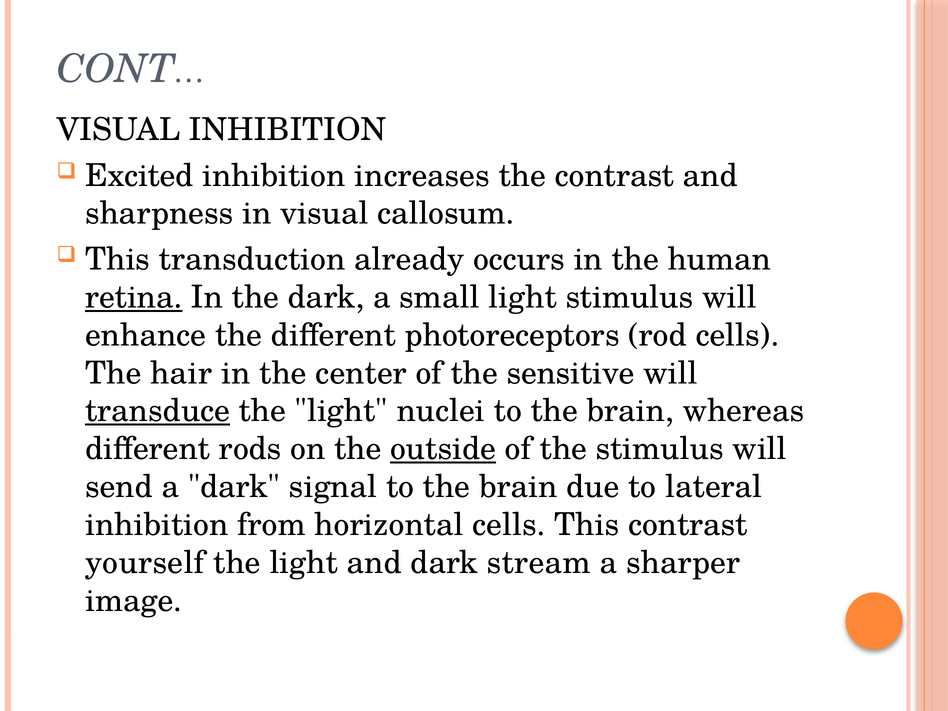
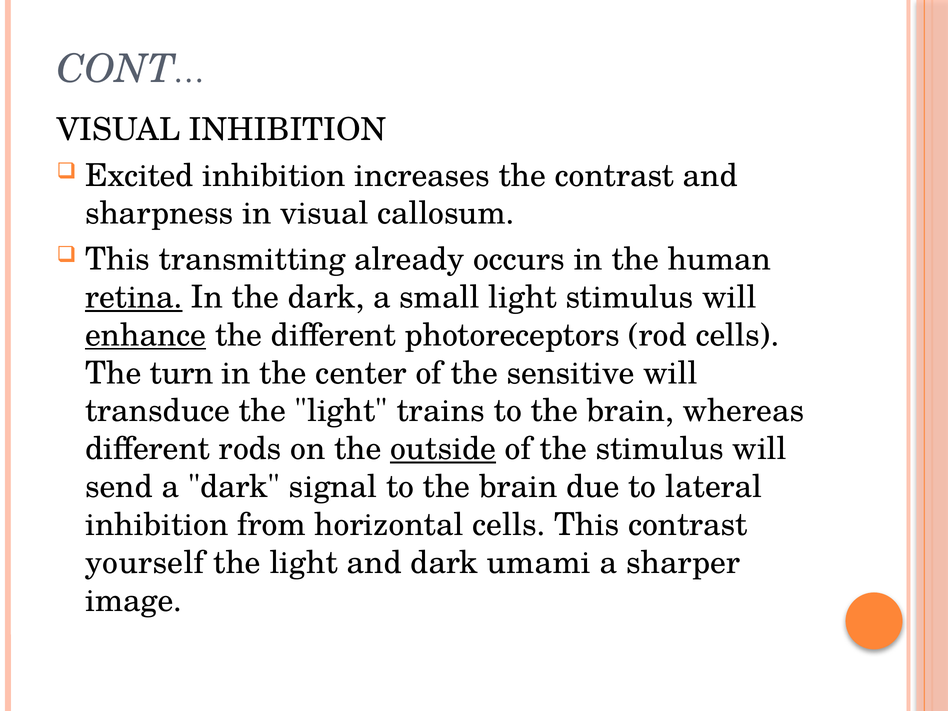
transduction: transduction -> transmitting
enhance underline: none -> present
hair: hair -> turn
transduce underline: present -> none
nuclei: nuclei -> trains
stream: stream -> umami
